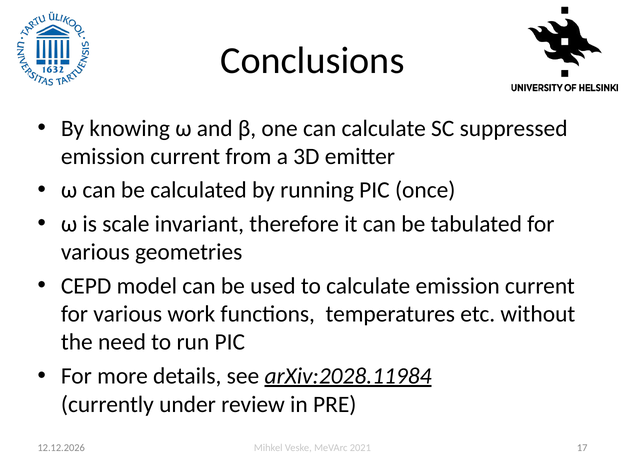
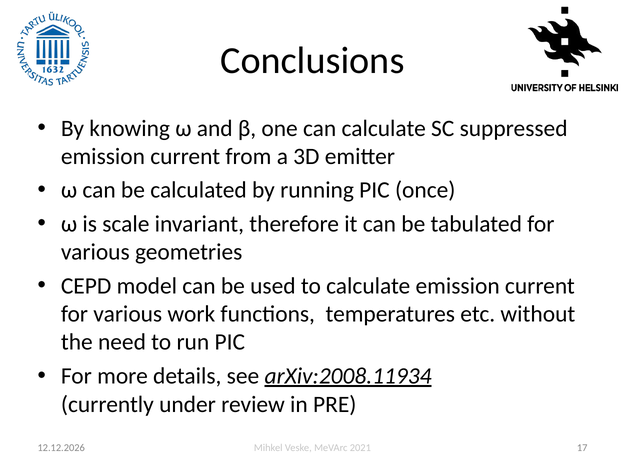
arXiv:2028.11984: arXiv:2028.11984 -> arXiv:2008.11934
